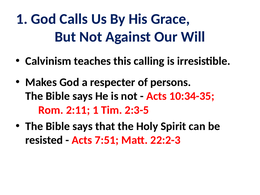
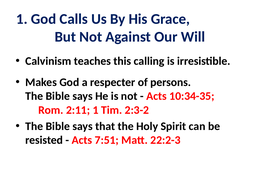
2:3-5: 2:3-5 -> 2:3-2
